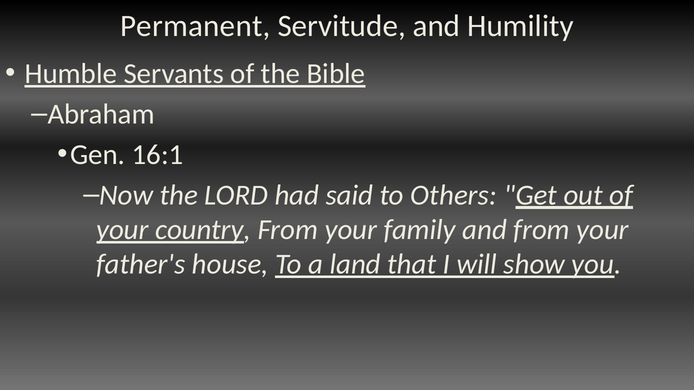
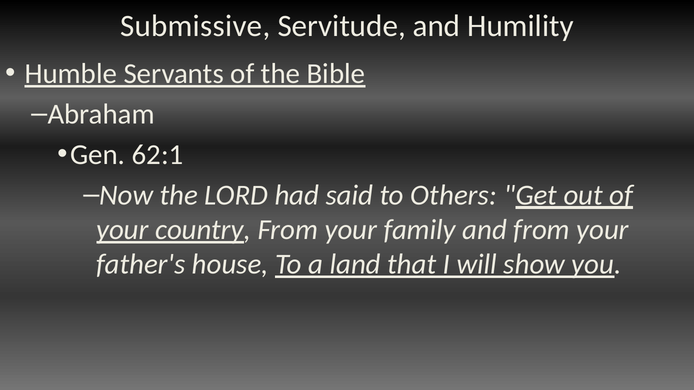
Permanent: Permanent -> Submissive
16:1: 16:1 -> 62:1
